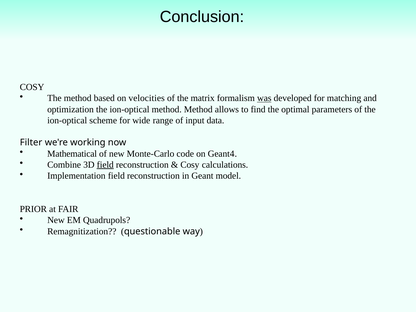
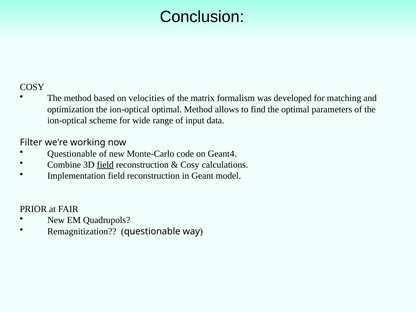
was underline: present -> none
ion-optical method: method -> optimal
Mathematical at (72, 154): Mathematical -> Questionable
